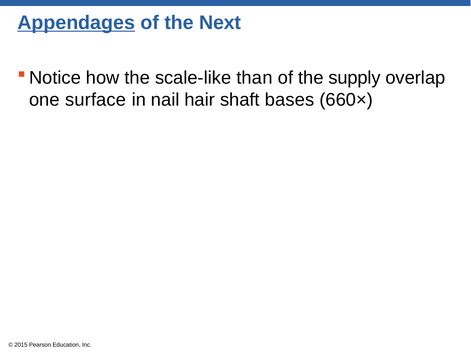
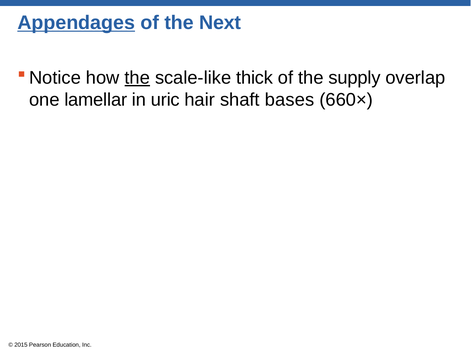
the at (137, 78) underline: none -> present
than: than -> thick
surface: surface -> lamellar
nail: nail -> uric
